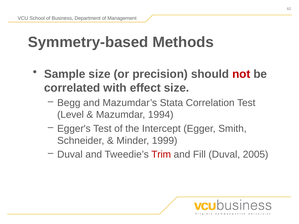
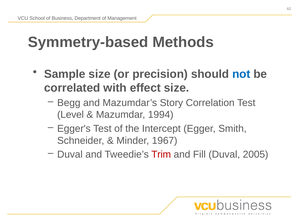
not colour: red -> blue
Stata: Stata -> Story
1999: 1999 -> 1967
